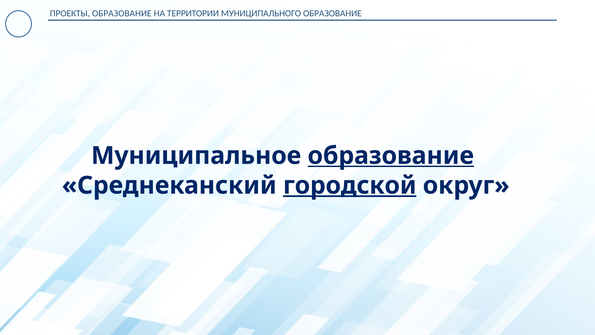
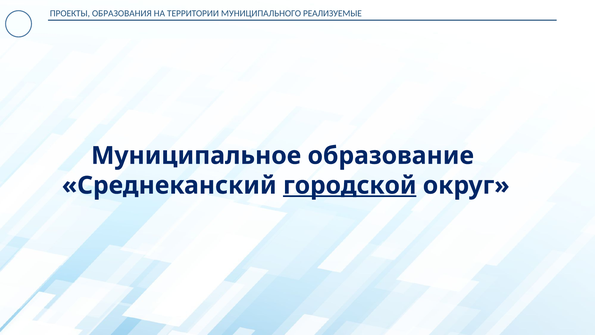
ПРОЕКТЫ ОБРАЗОВАНИЕ: ОБРАЗОВАНИЕ -> ОБРАЗОВАНИЯ
МУНИЦИПАЛЬНОГО ОБРАЗОВАНИЕ: ОБРАЗОВАНИЕ -> РЕАЛИЗУЕМЫЕ
образование at (391, 156) underline: present -> none
